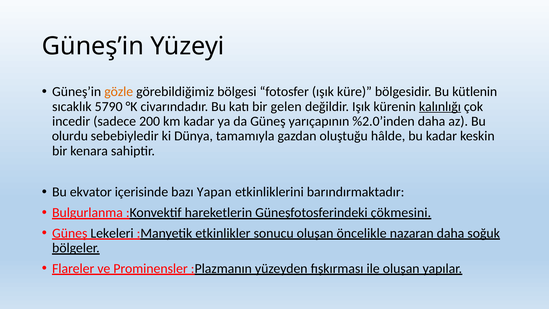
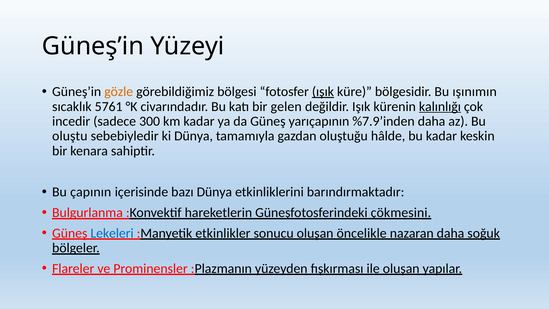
ışık underline: none -> present
kütlenin: kütlenin -> ışınımın
5790: 5790 -> 5761
200: 200 -> 300
%2.0’inden: %2.0’inden -> %7.9’inden
olurdu: olurdu -> oluştu
ekvator: ekvator -> çapının
bazı Yapan: Yapan -> Dünya
Lekeleri colour: black -> blue
